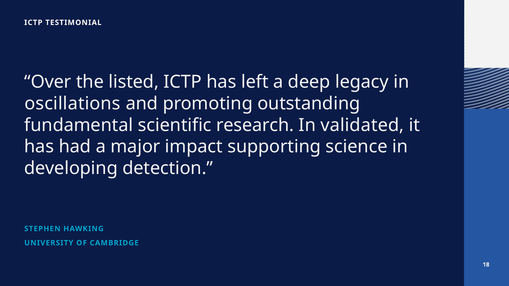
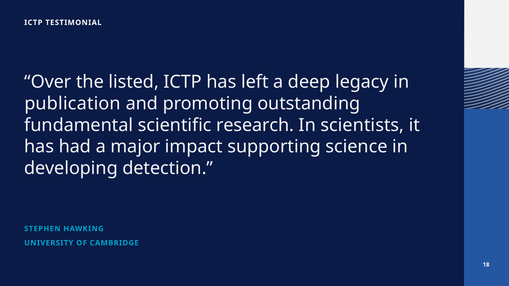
oscillations: oscillations -> publication
validated: validated -> scientists
